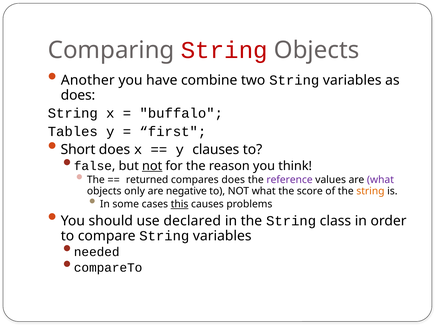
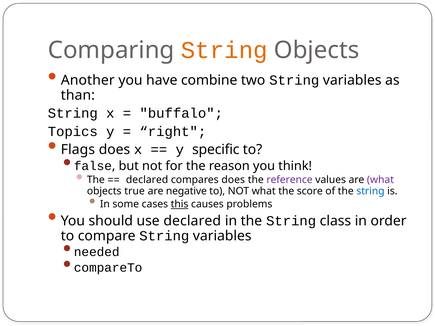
String at (224, 50) colour: red -> orange
does at (78, 95): does -> than
Tables: Tables -> Topics
first: first -> right
Short: Short -> Flags
clauses: clauses -> specific
not at (152, 166) underline: present -> none
returned at (147, 180): returned -> declared
only: only -> true
string at (370, 191) colour: orange -> blue
